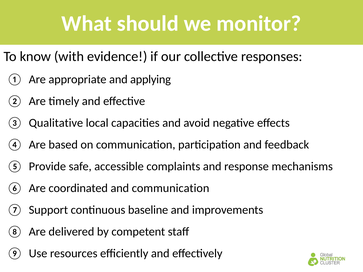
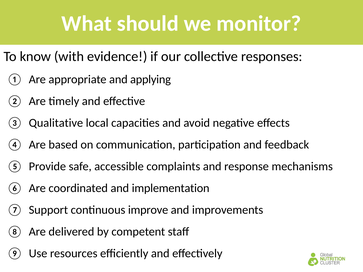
and communication: communication -> implementation
baseline: baseline -> improve
